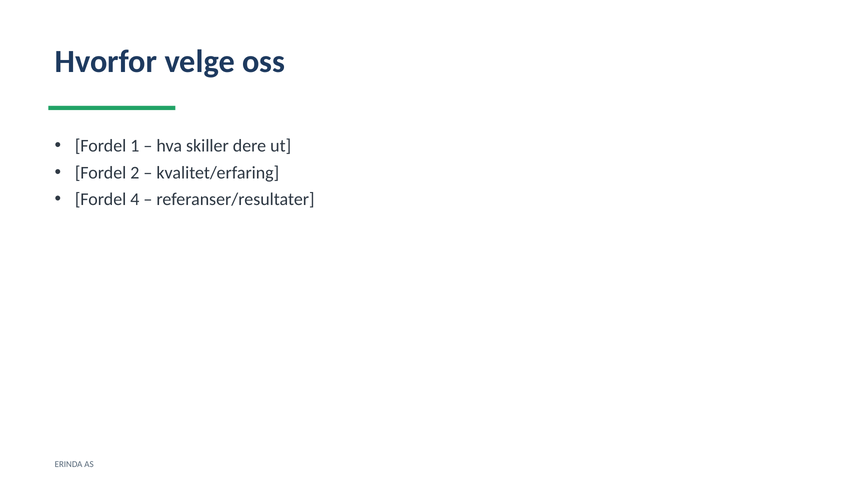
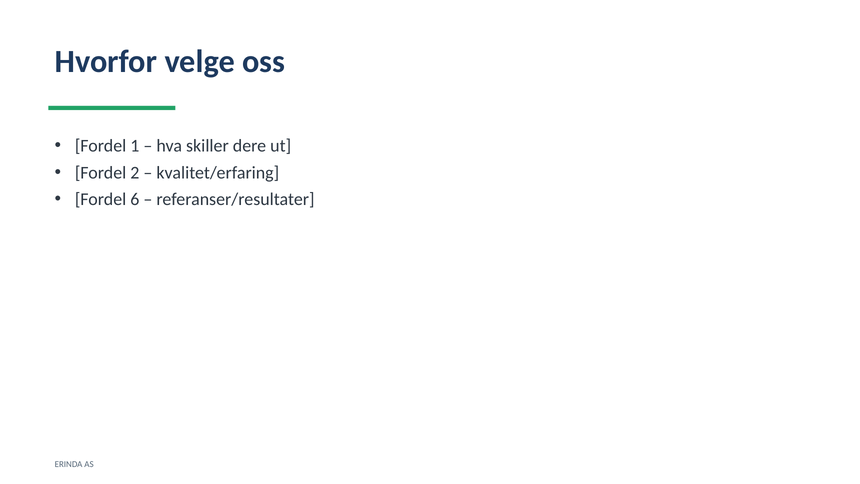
4: 4 -> 6
